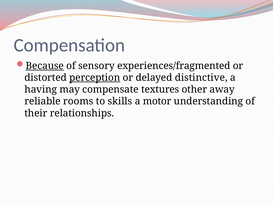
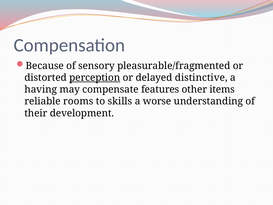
Because underline: present -> none
experiences/fragmented: experiences/fragmented -> pleasurable/fragmented
textures: textures -> features
away: away -> items
motor: motor -> worse
relationships: relationships -> development
